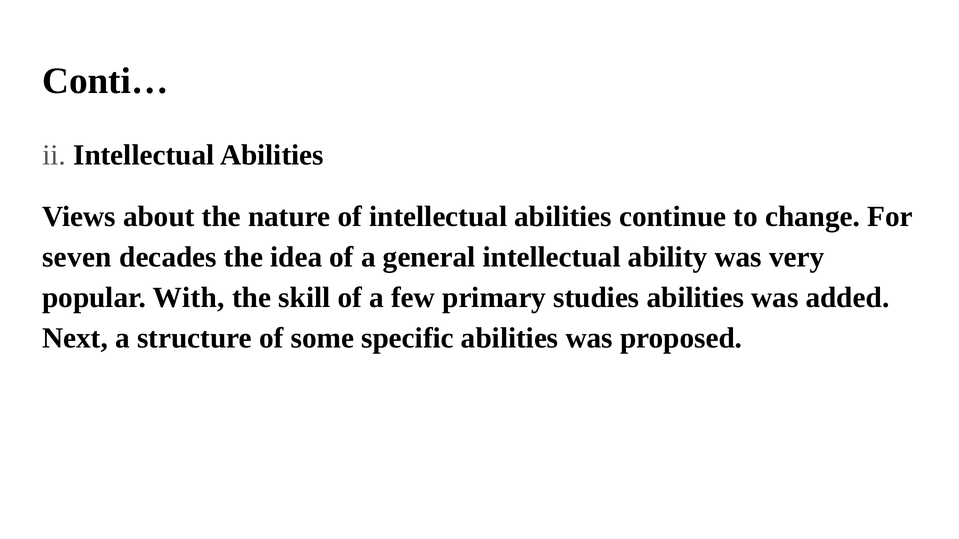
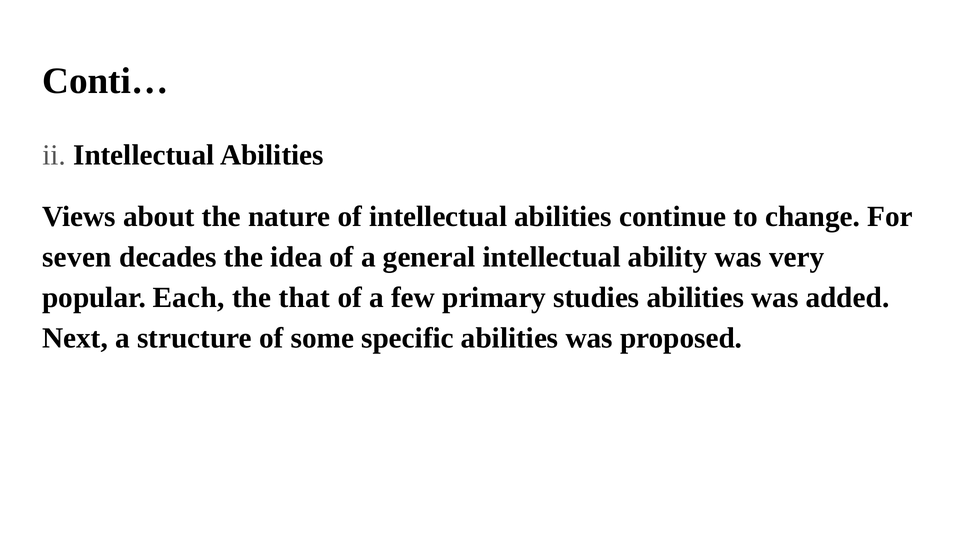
With: With -> Each
skill: skill -> that
